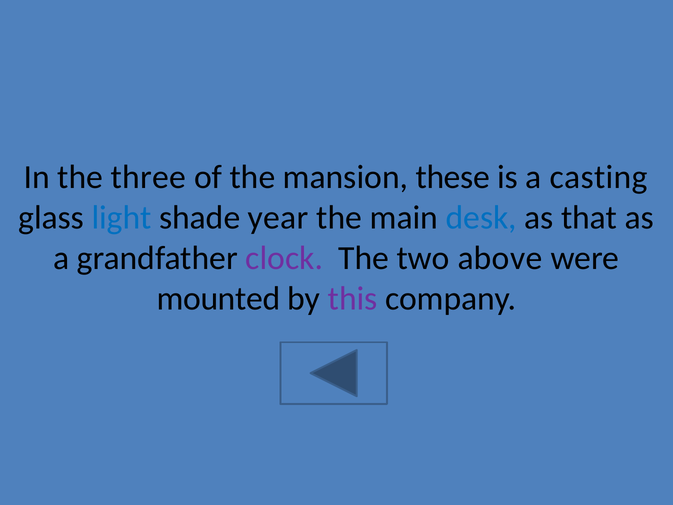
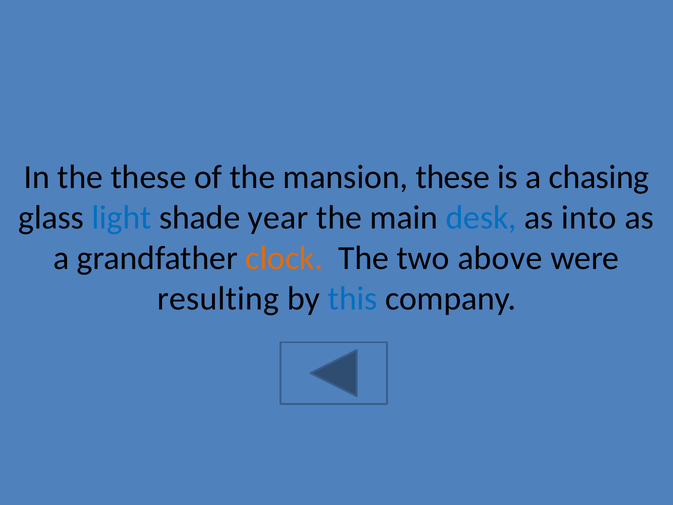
the three: three -> these
casting: casting -> chasing
that: that -> into
clock colour: purple -> orange
mounted: mounted -> resulting
this colour: purple -> blue
